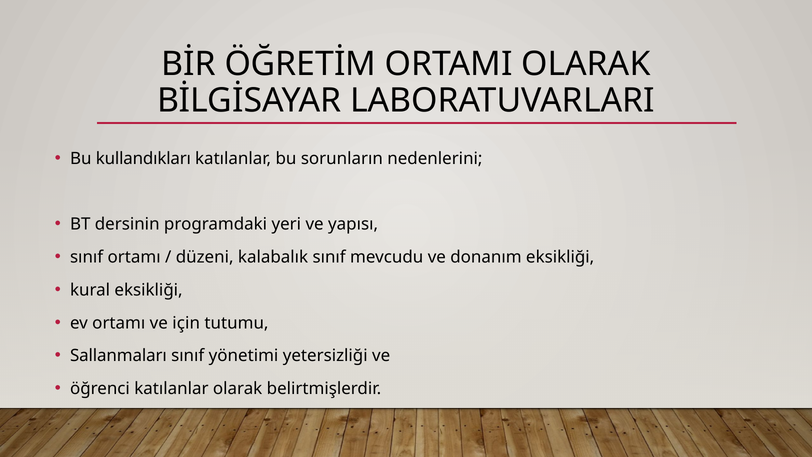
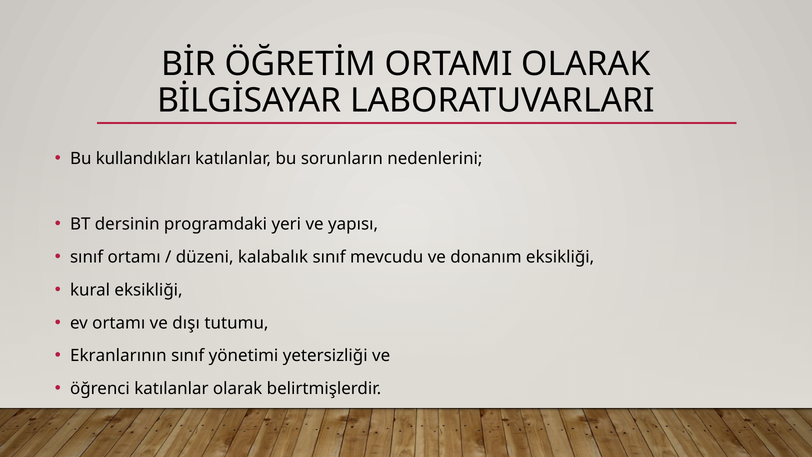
için: için -> dışı
Sallanmaları: Sallanmaları -> Ekranlarının
